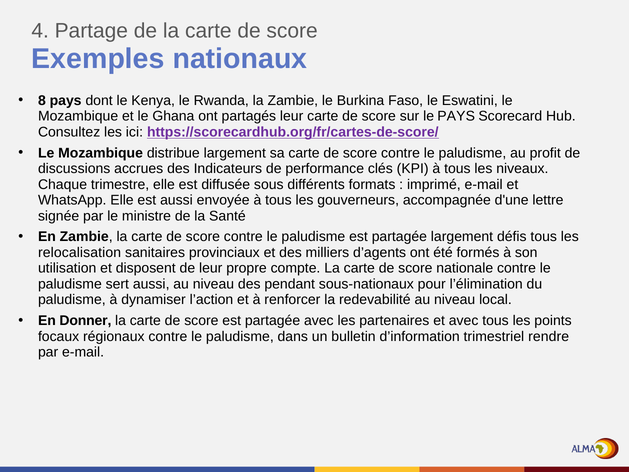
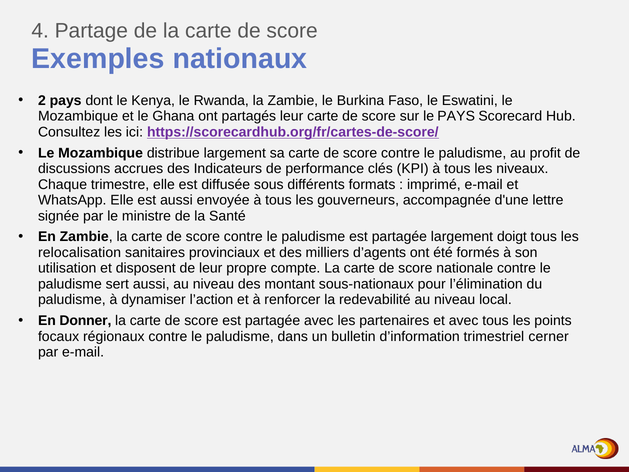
8: 8 -> 2
défis: défis -> doigt
pendant: pendant -> montant
rendre: rendre -> cerner
